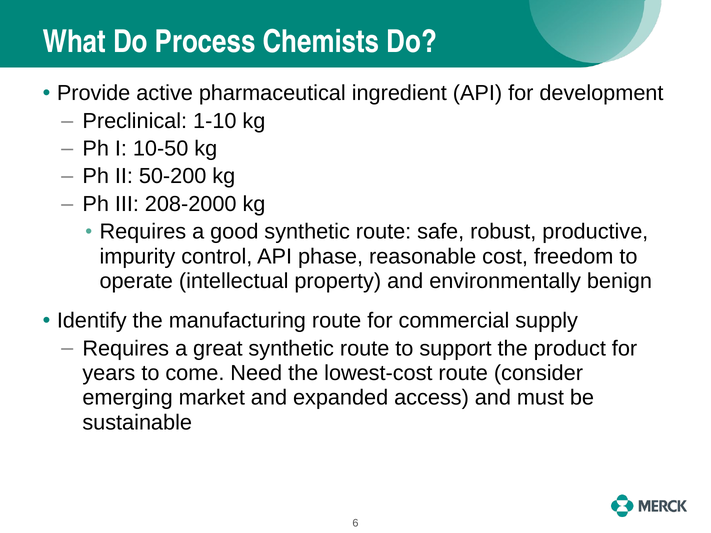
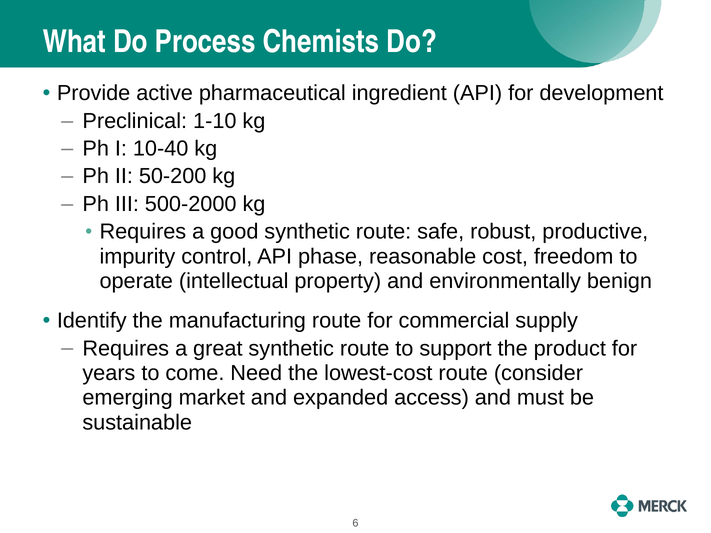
10-50: 10-50 -> 10-40
208-2000: 208-2000 -> 500-2000
